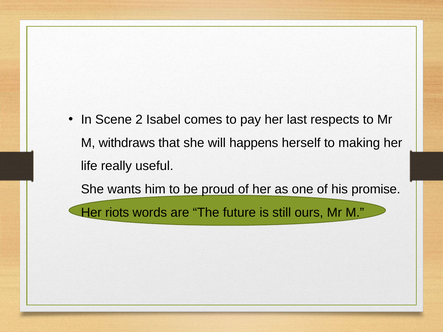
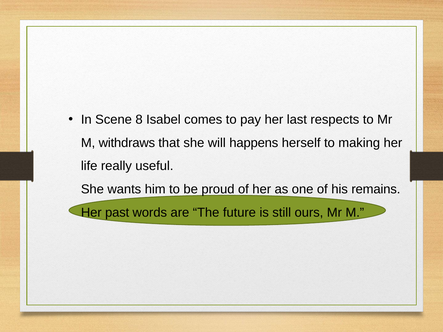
2: 2 -> 8
promise: promise -> remains
riots: riots -> past
